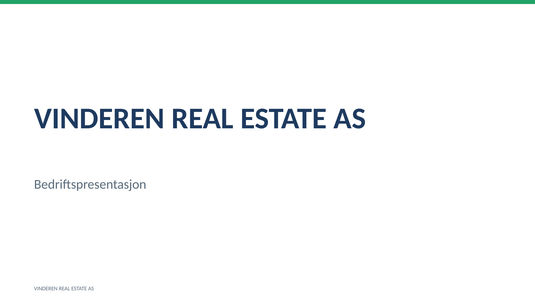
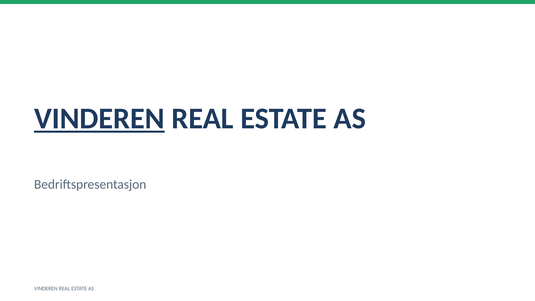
VINDEREN at (99, 119) underline: none -> present
